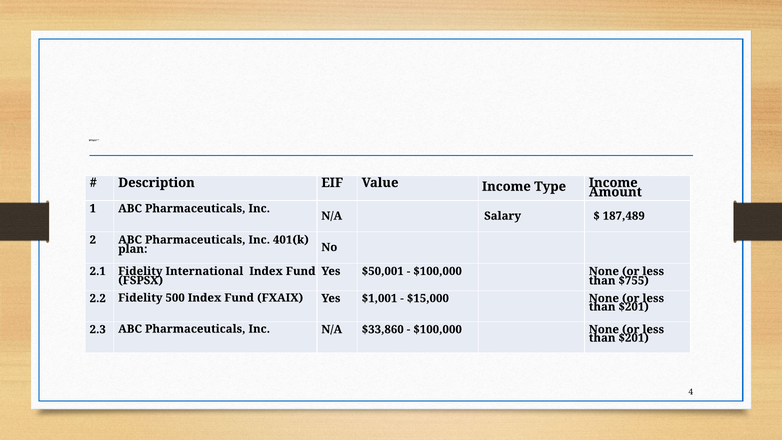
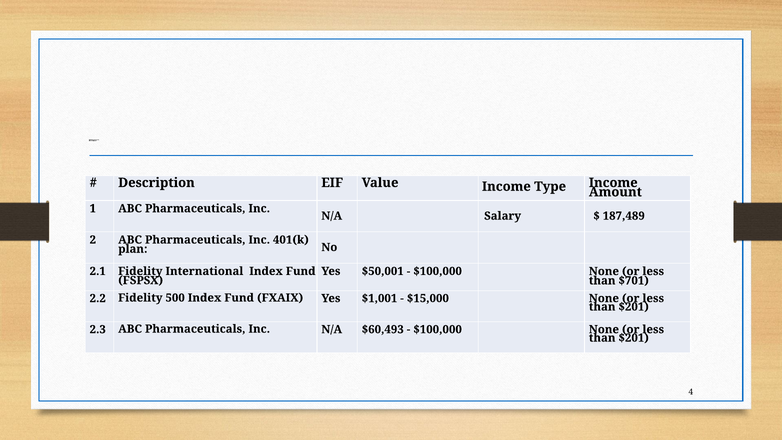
$755: $755 -> $701
$33,860: $33,860 -> $60,493
